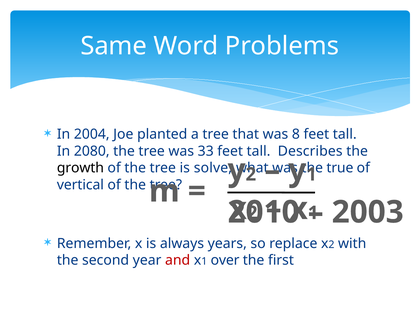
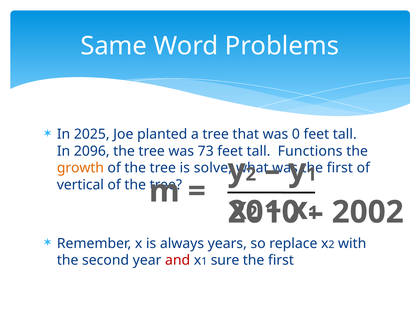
2004: 2004 -> 2025
8: 8 -> 0
2080: 2080 -> 2096
33: 33 -> 73
Describes: Describes -> Functions
growth colour: black -> orange
true at (340, 168): true -> first
2003: 2003 -> 2002
over: over -> sure
